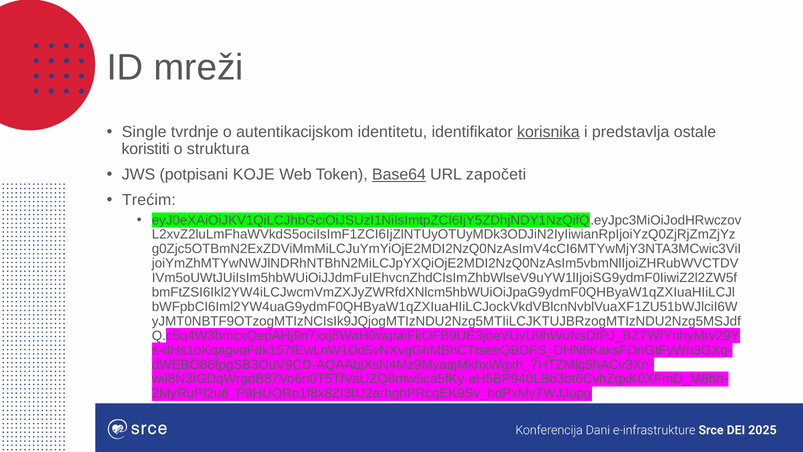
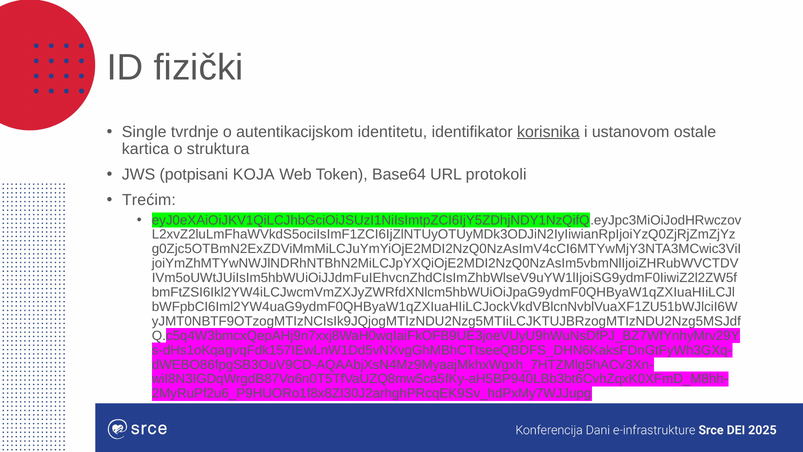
mreži: mreži -> fizički
predstavlja: predstavlja -> ustanovom
koristiti: koristiti -> kartica
KOJE: KOJE -> KOJA
Base64 underline: present -> none
započeti: započeti -> protokoli
